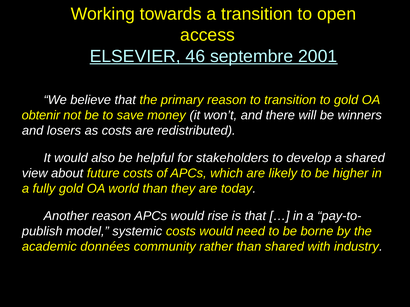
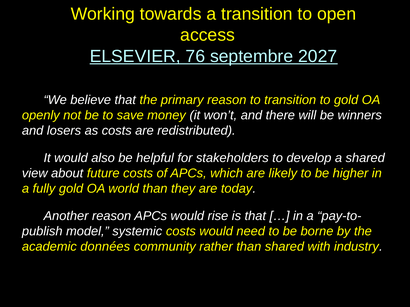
46: 46 -> 76
2001: 2001 -> 2027
obtenir: obtenir -> openly
